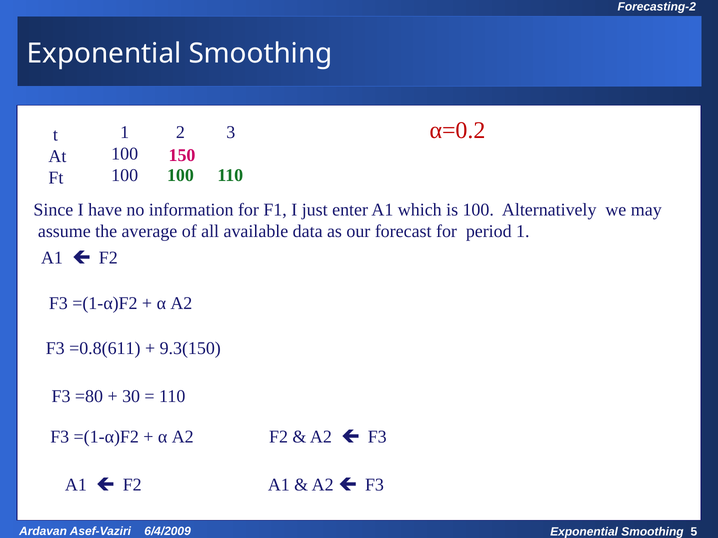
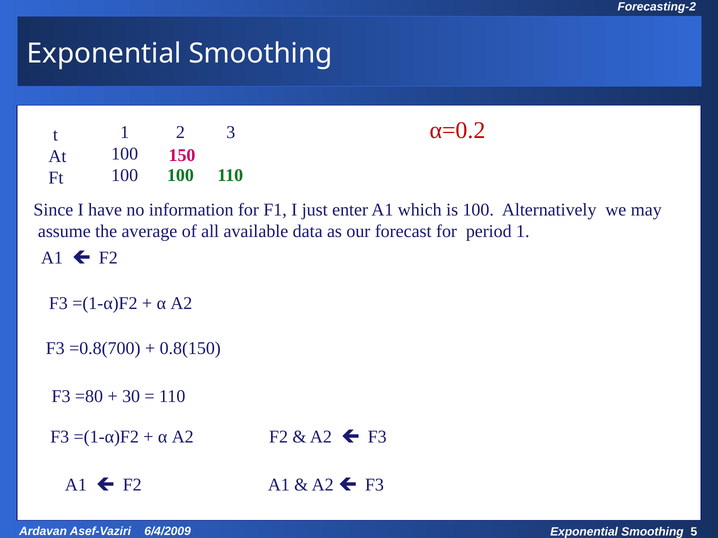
=0.8(611: =0.8(611 -> =0.8(700
9.3(150: 9.3(150 -> 0.8(150
